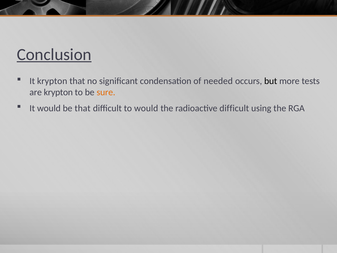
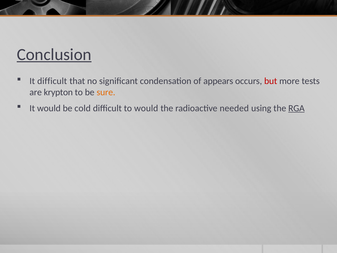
It krypton: krypton -> difficult
needed: needed -> appears
but colour: black -> red
be that: that -> cold
radioactive difficult: difficult -> needed
RGA underline: none -> present
